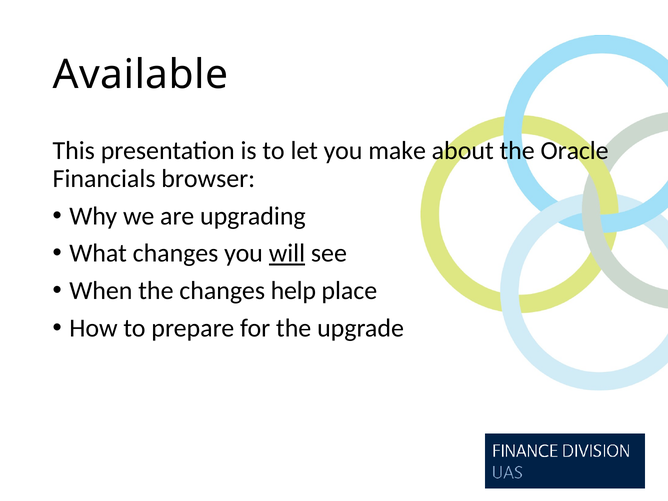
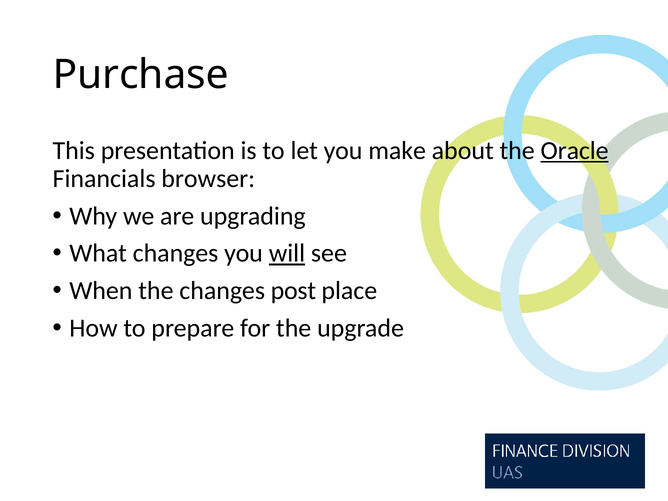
Available: Available -> Purchase
Oracle underline: none -> present
help: help -> post
